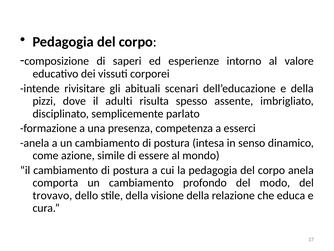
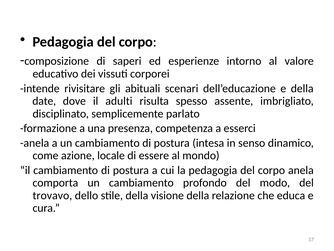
pizzi: pizzi -> date
simile: simile -> locale
